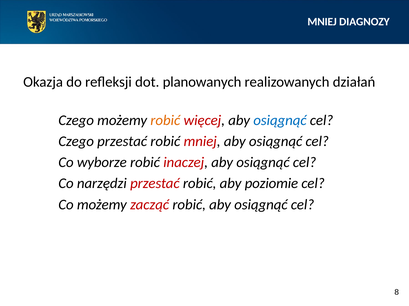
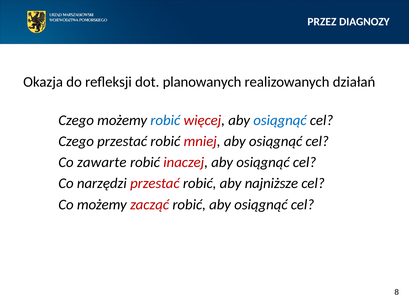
MNIEJ at (322, 22): MNIEJ -> PRZEZ
robić at (165, 121) colour: orange -> blue
wyborze: wyborze -> zawarte
poziomie: poziomie -> najniższe
